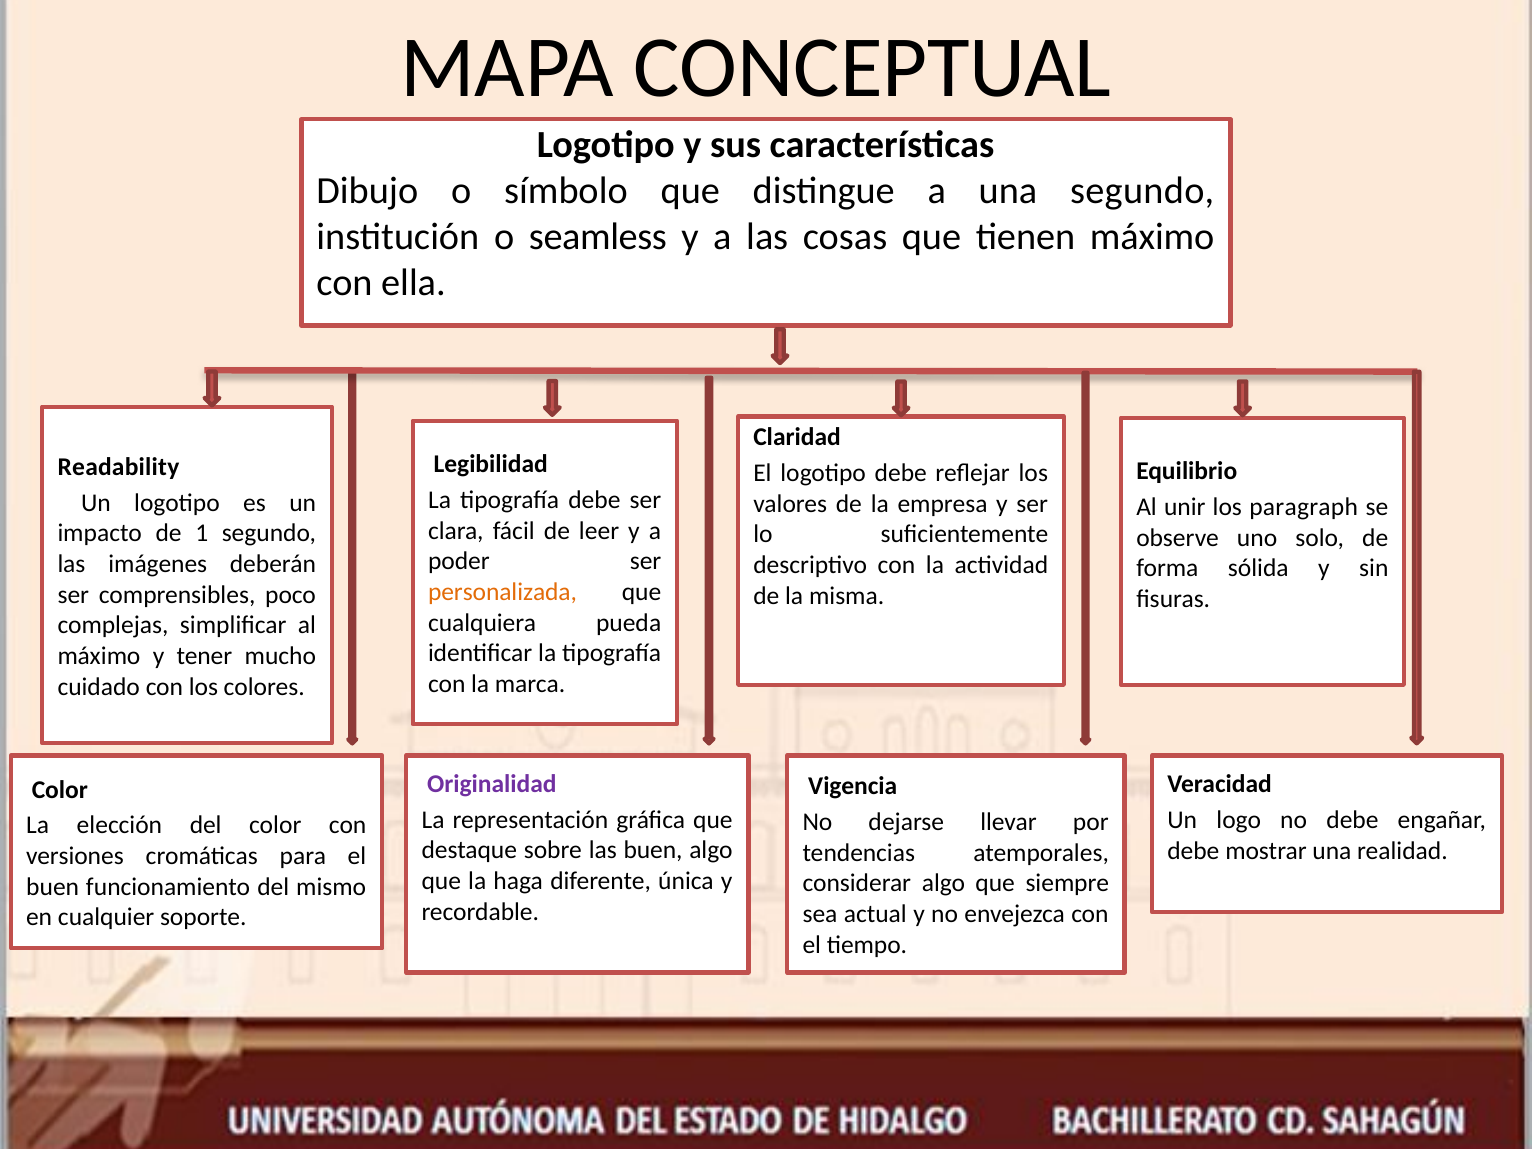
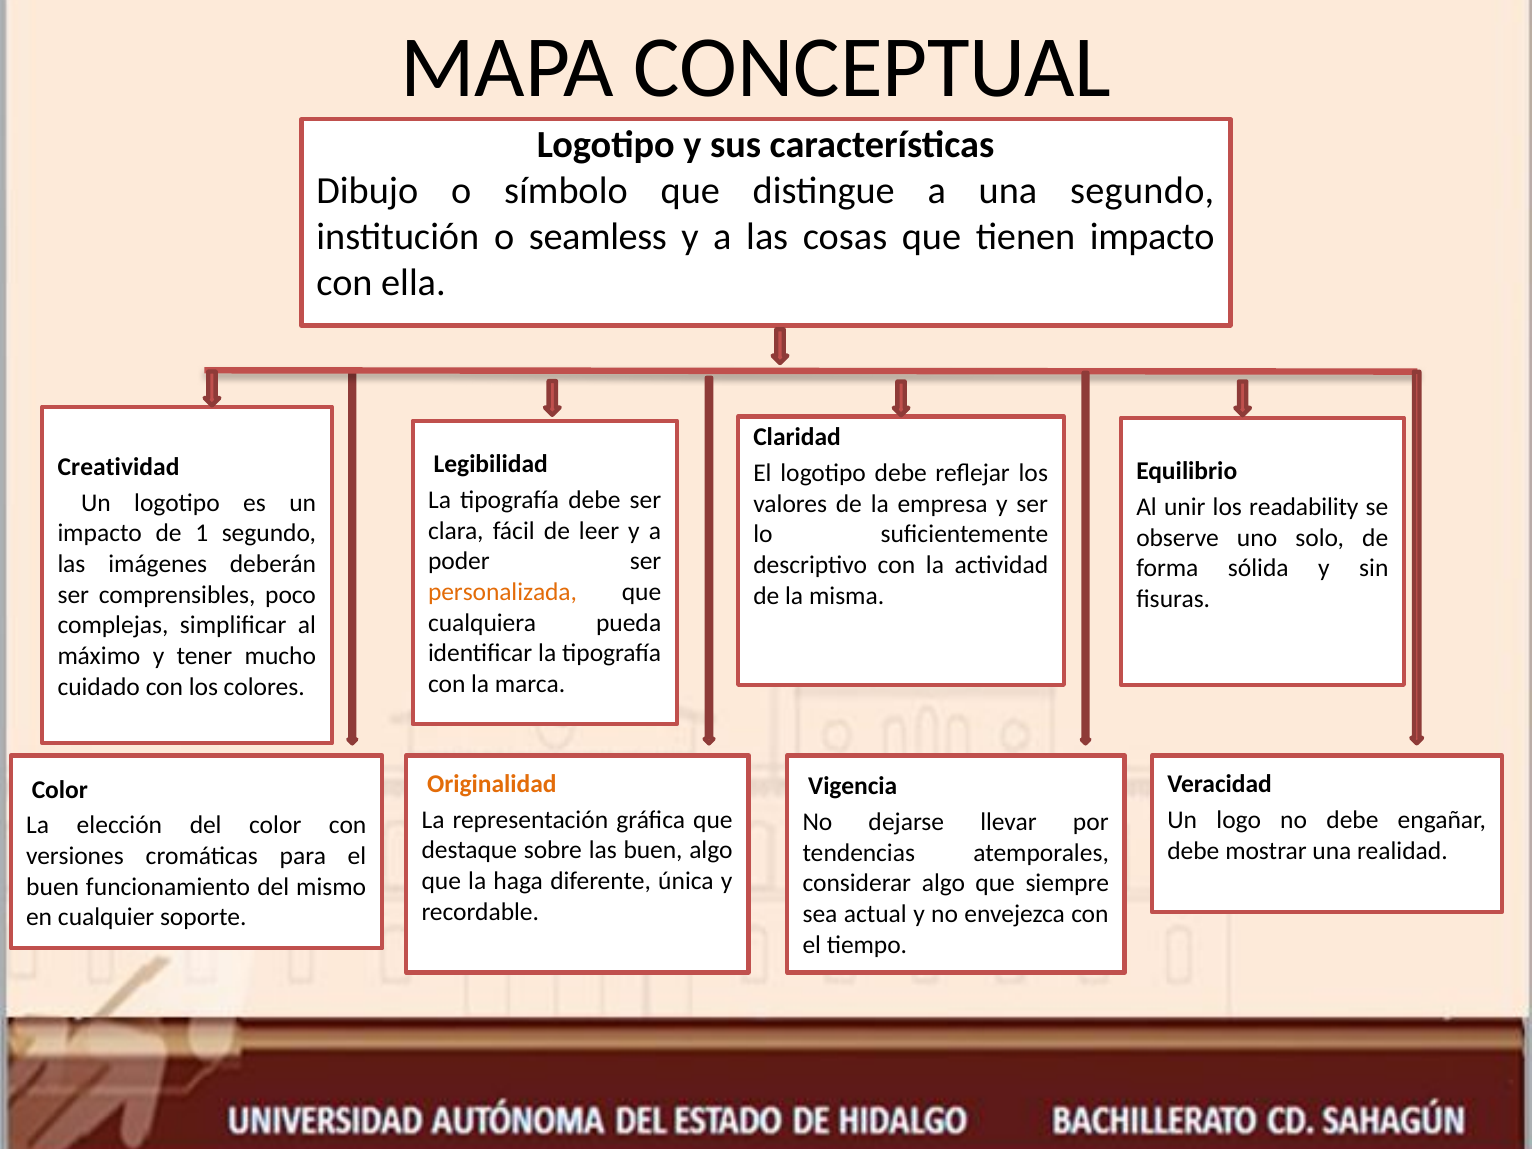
tienen máximo: máximo -> impacto
Readability: Readability -> Creatividad
paragraph: paragraph -> readability
Originalidad colour: purple -> orange
